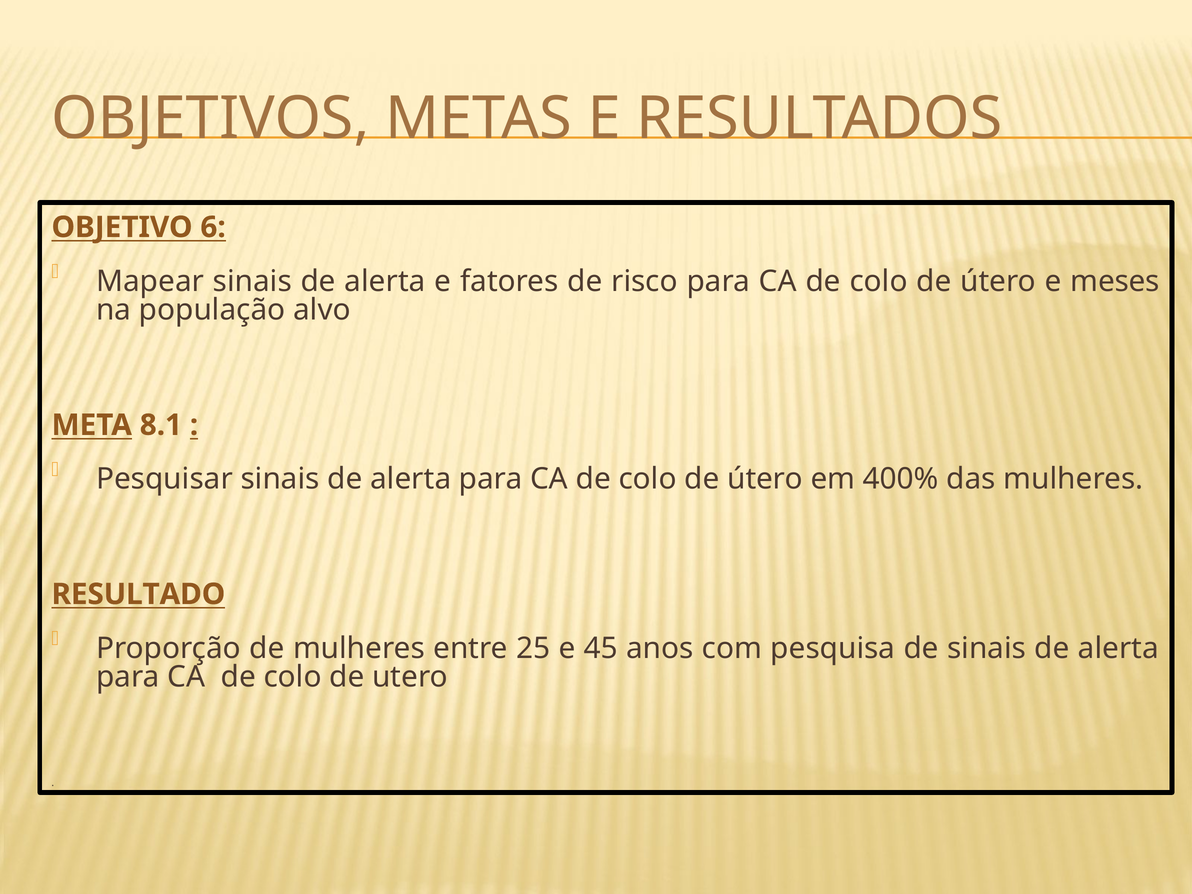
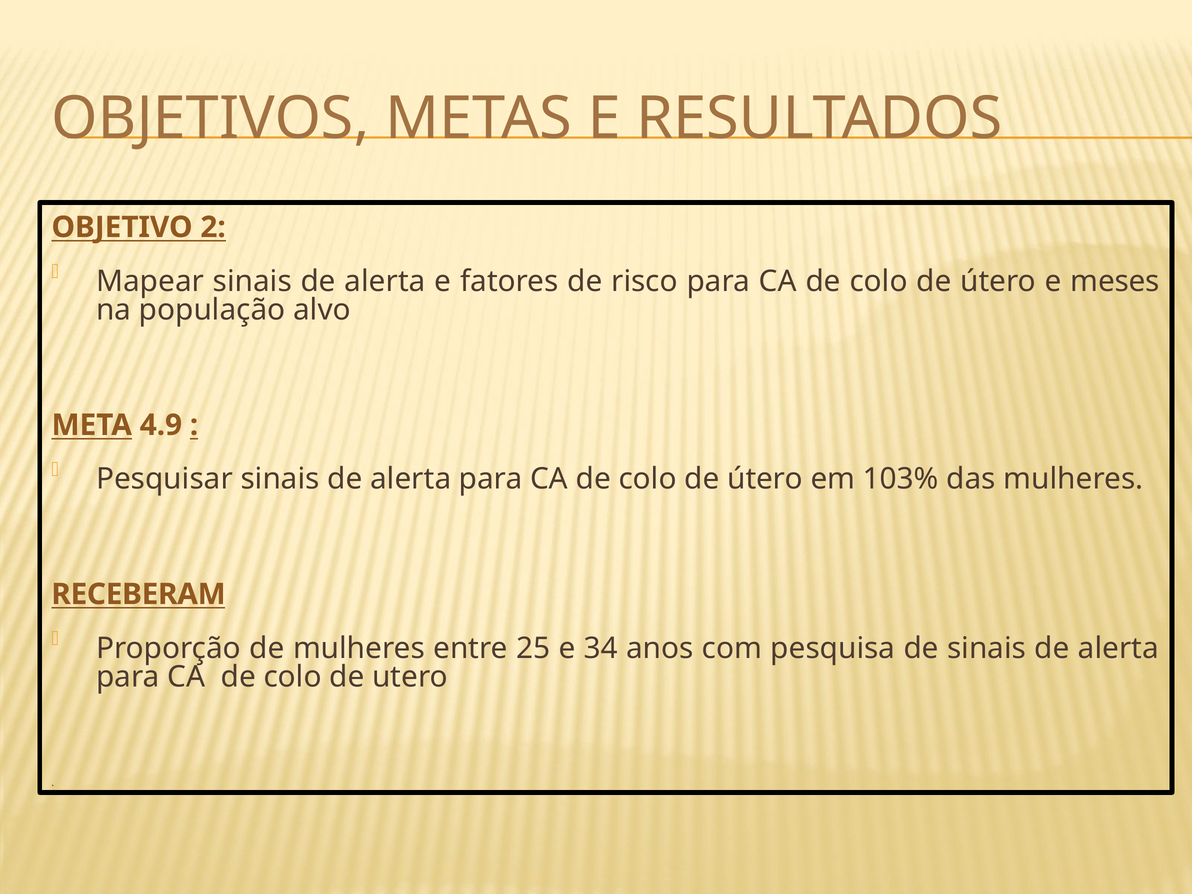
6: 6 -> 2
8.1: 8.1 -> 4.9
400%: 400% -> 103%
RESULTADO: RESULTADO -> RECEBERAM
45: 45 -> 34
